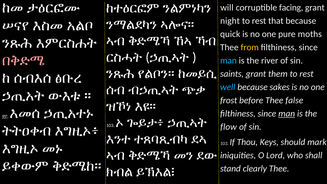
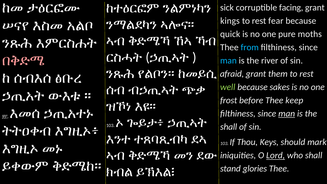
will: will -> sick
night: night -> kings
that: that -> fear
from colour: yellow -> light blue
saints: saints -> afraid
well colour: light blue -> light green
false: false -> keep
flow at (229, 127): flow -> shall
Lord underline: none -> present
clearly: clearly -> glories
